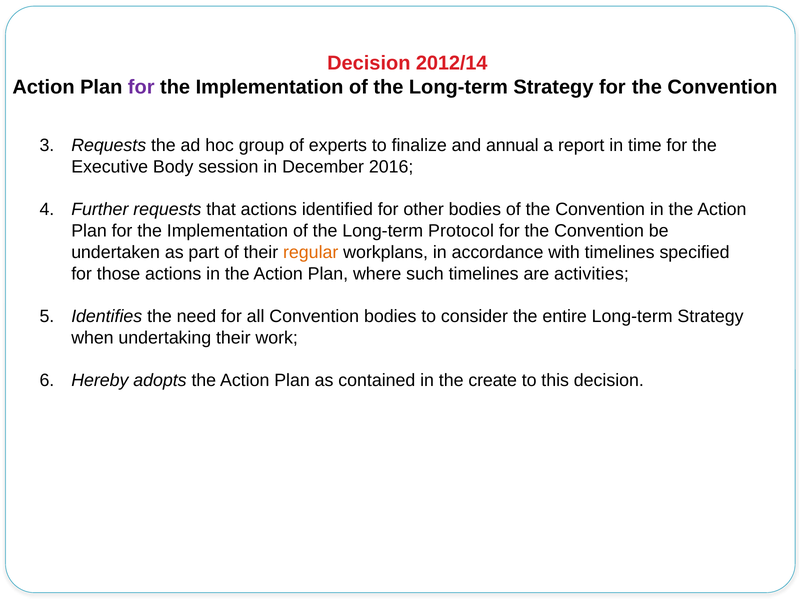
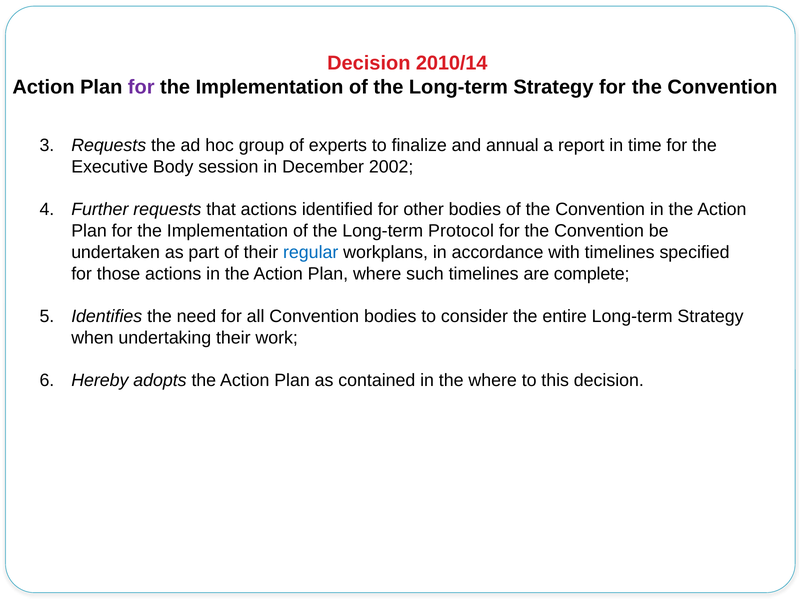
2012/14: 2012/14 -> 2010/14
2016: 2016 -> 2002
regular colour: orange -> blue
activities: activities -> complete
the create: create -> where
